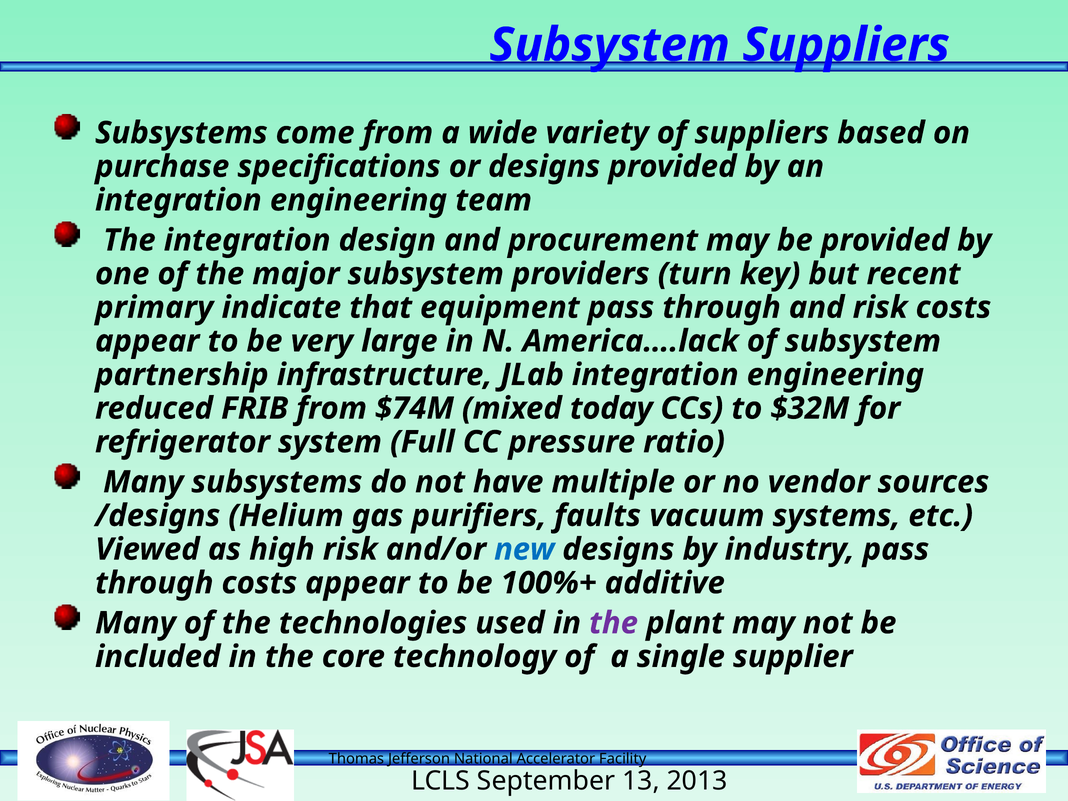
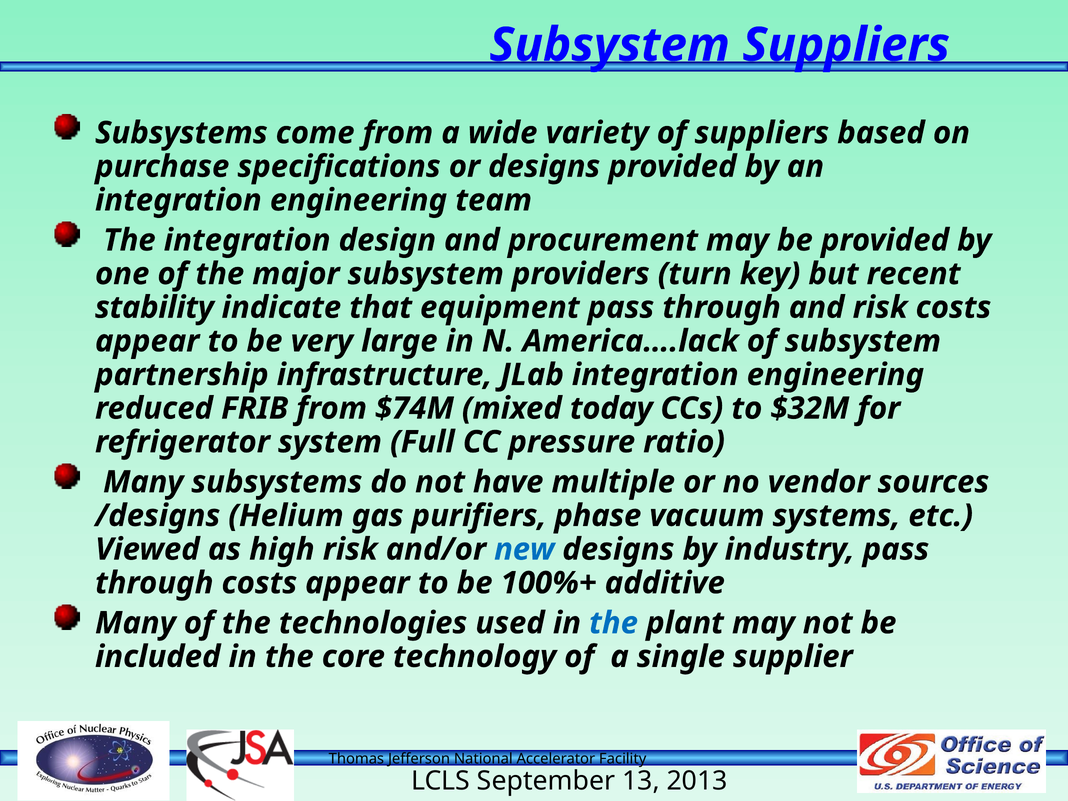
primary: primary -> stability
faults: faults -> phase
the at (614, 623) colour: purple -> blue
